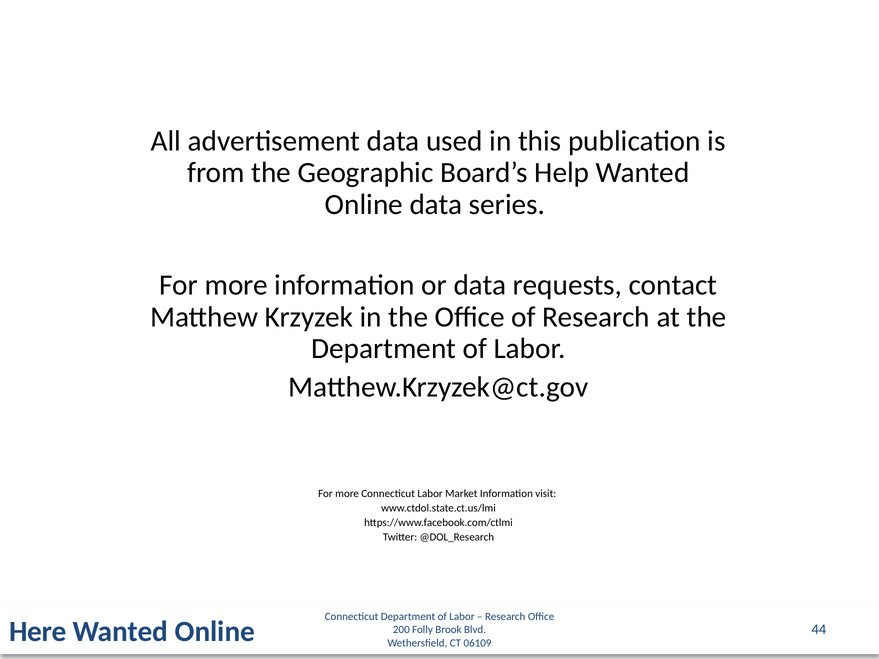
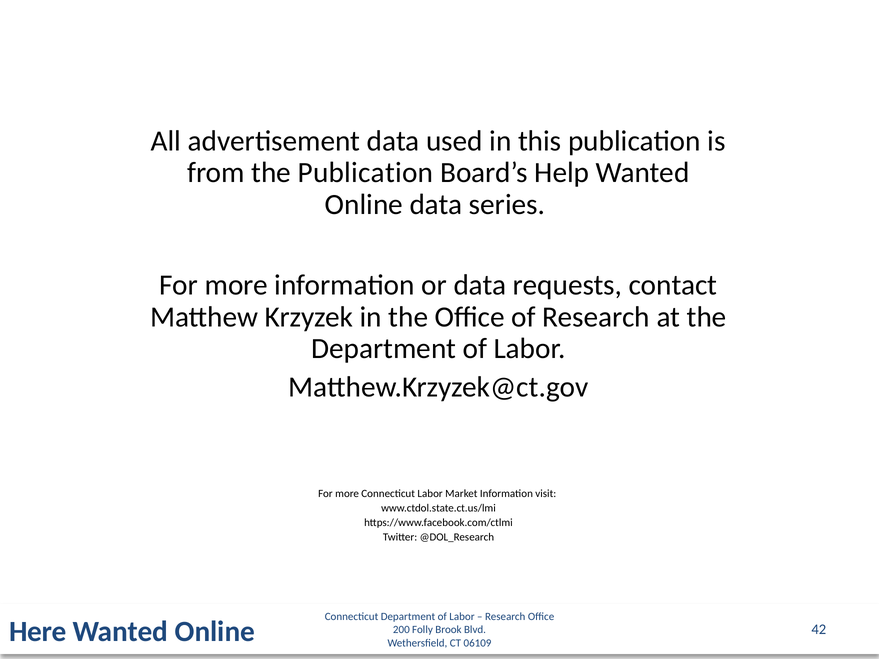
the Geographic: Geographic -> Publication
44: 44 -> 42
